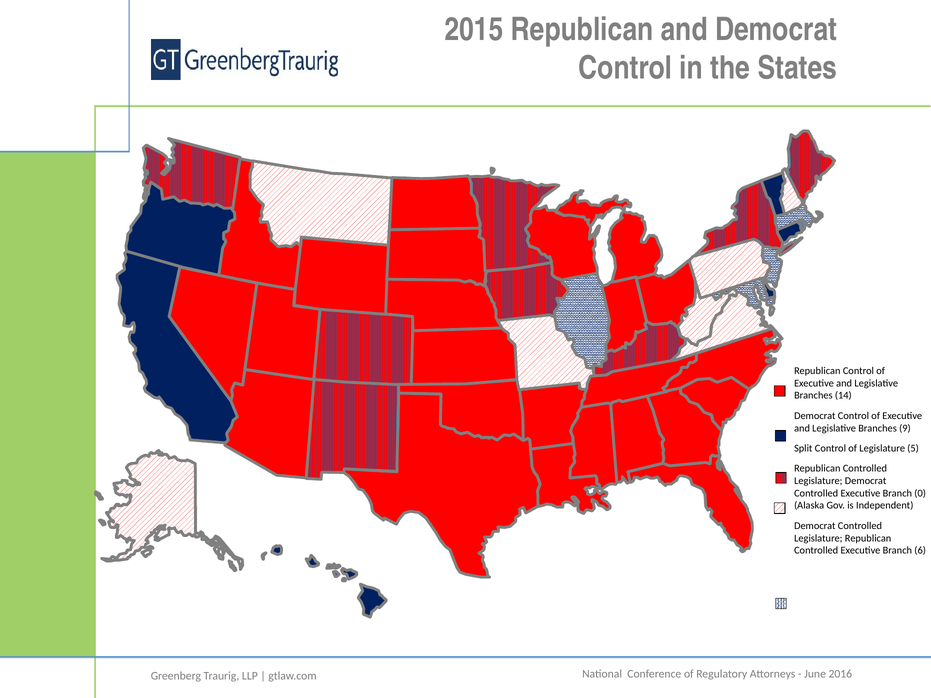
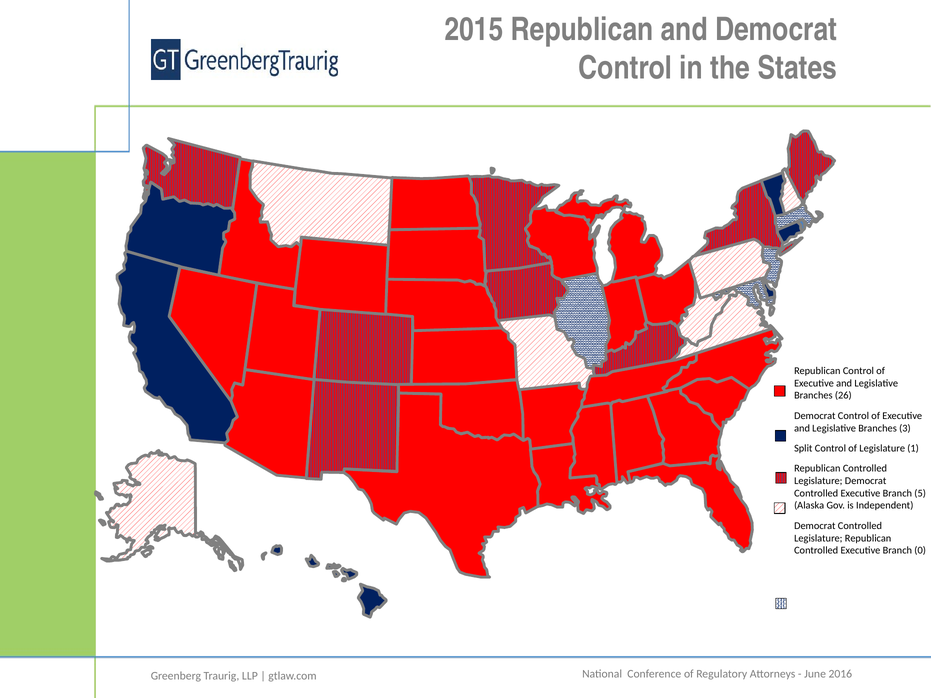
14: 14 -> 26
9: 9 -> 3
5: 5 -> 1
0: 0 -> 5
6: 6 -> 0
